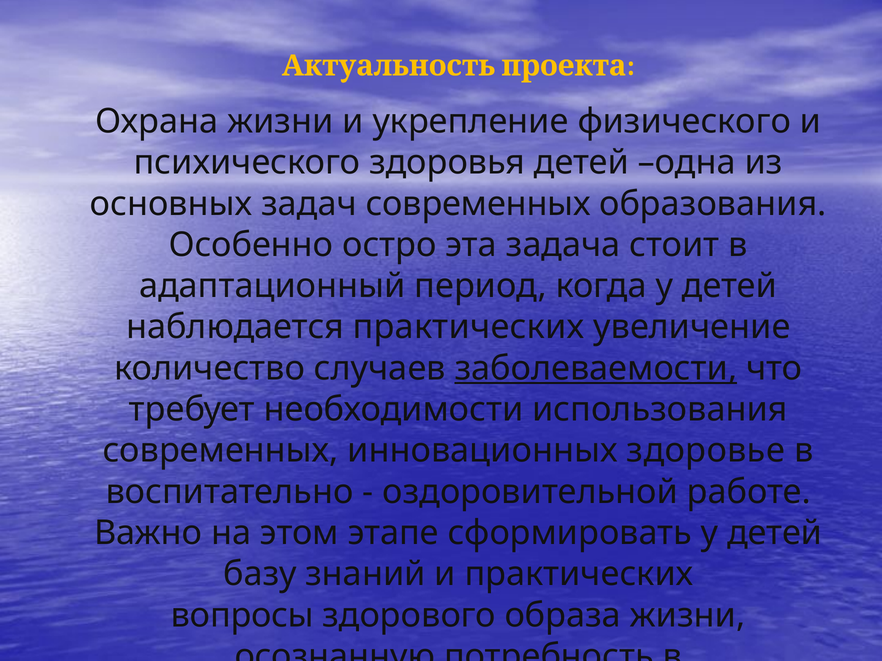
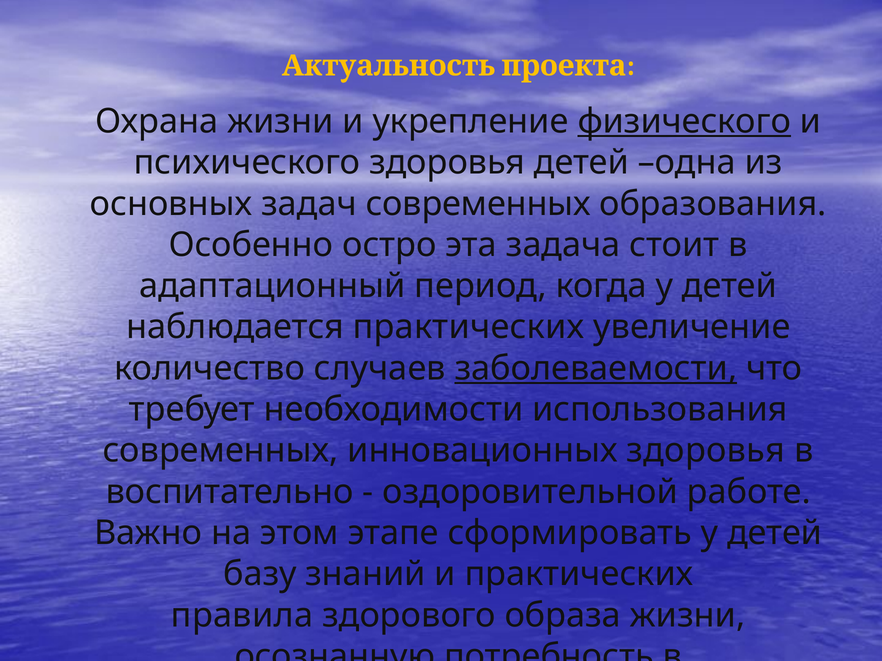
физического underline: none -> present
инновационных здоровье: здоровье -> здоровья
вопросы: вопросы -> правила
